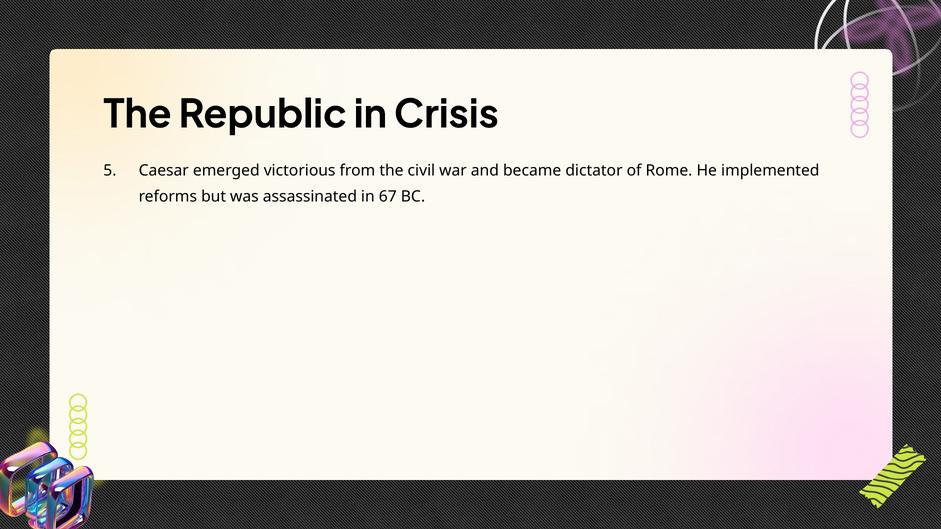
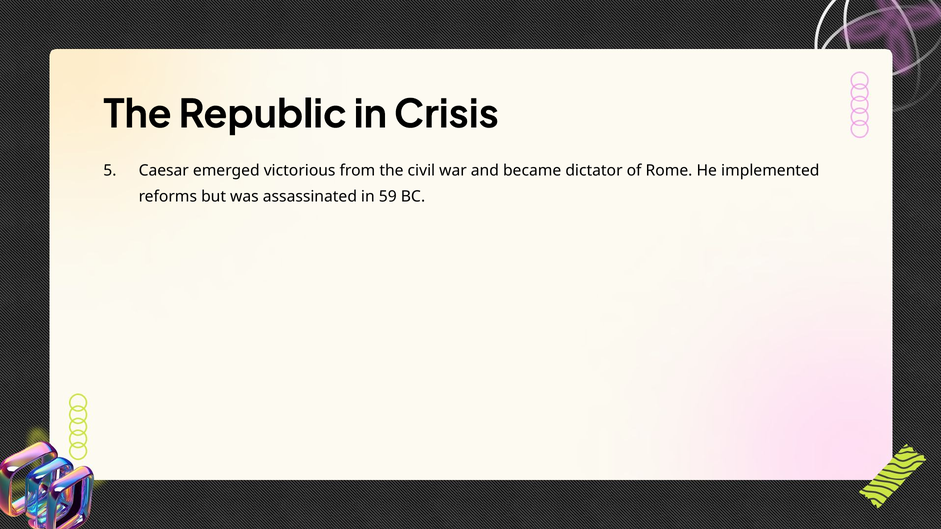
67: 67 -> 59
